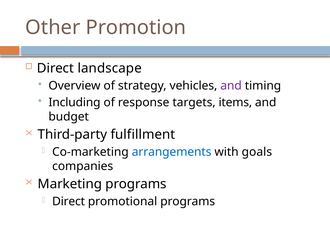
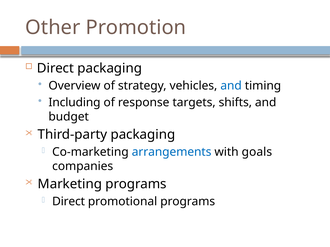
Direct landscape: landscape -> packaging
and at (231, 86) colour: purple -> blue
items: items -> shifts
Third-party fulfillment: fulfillment -> packaging
